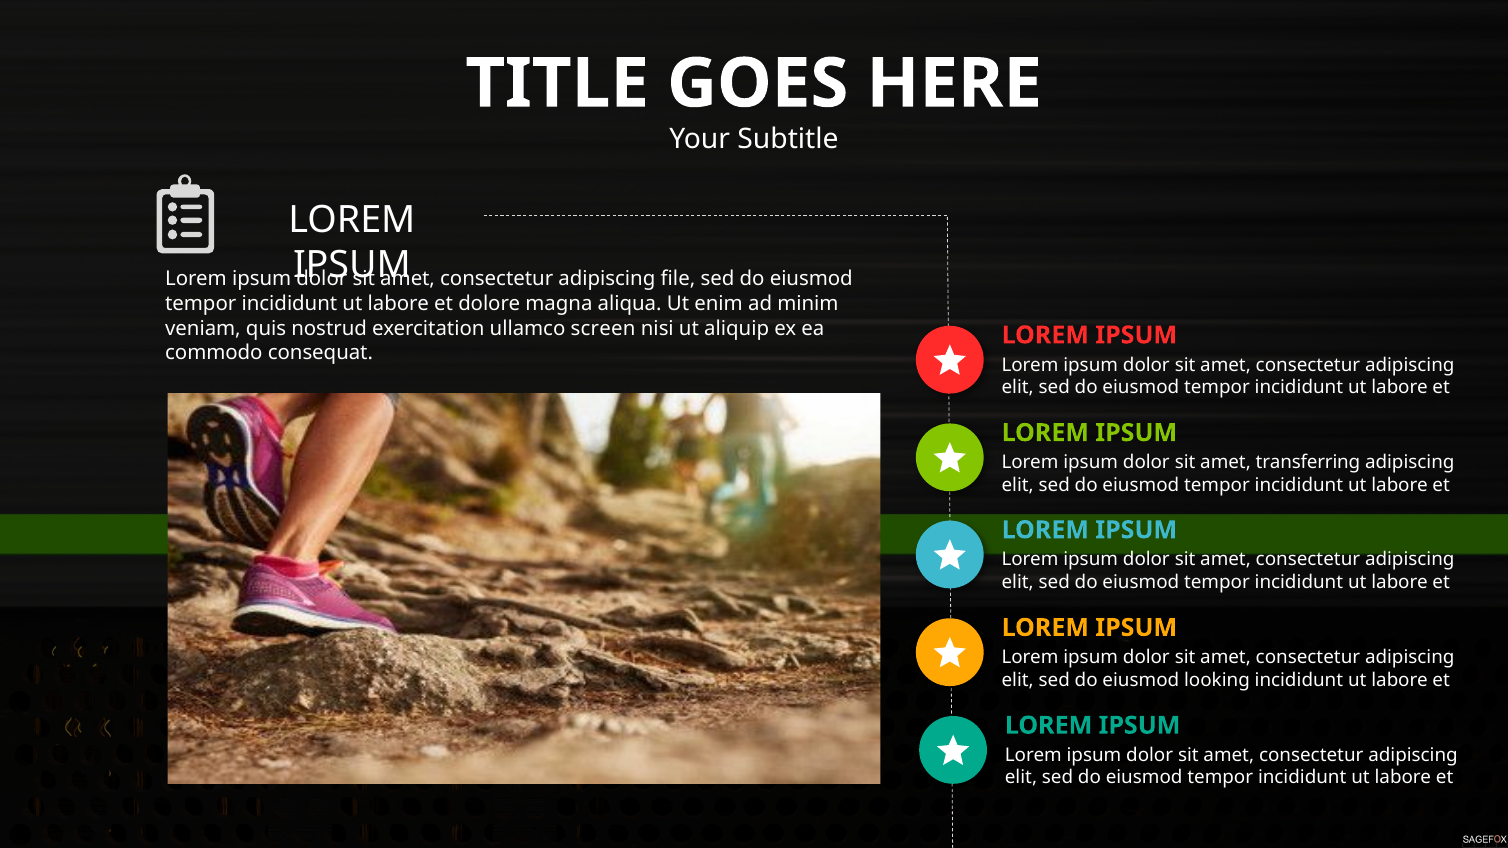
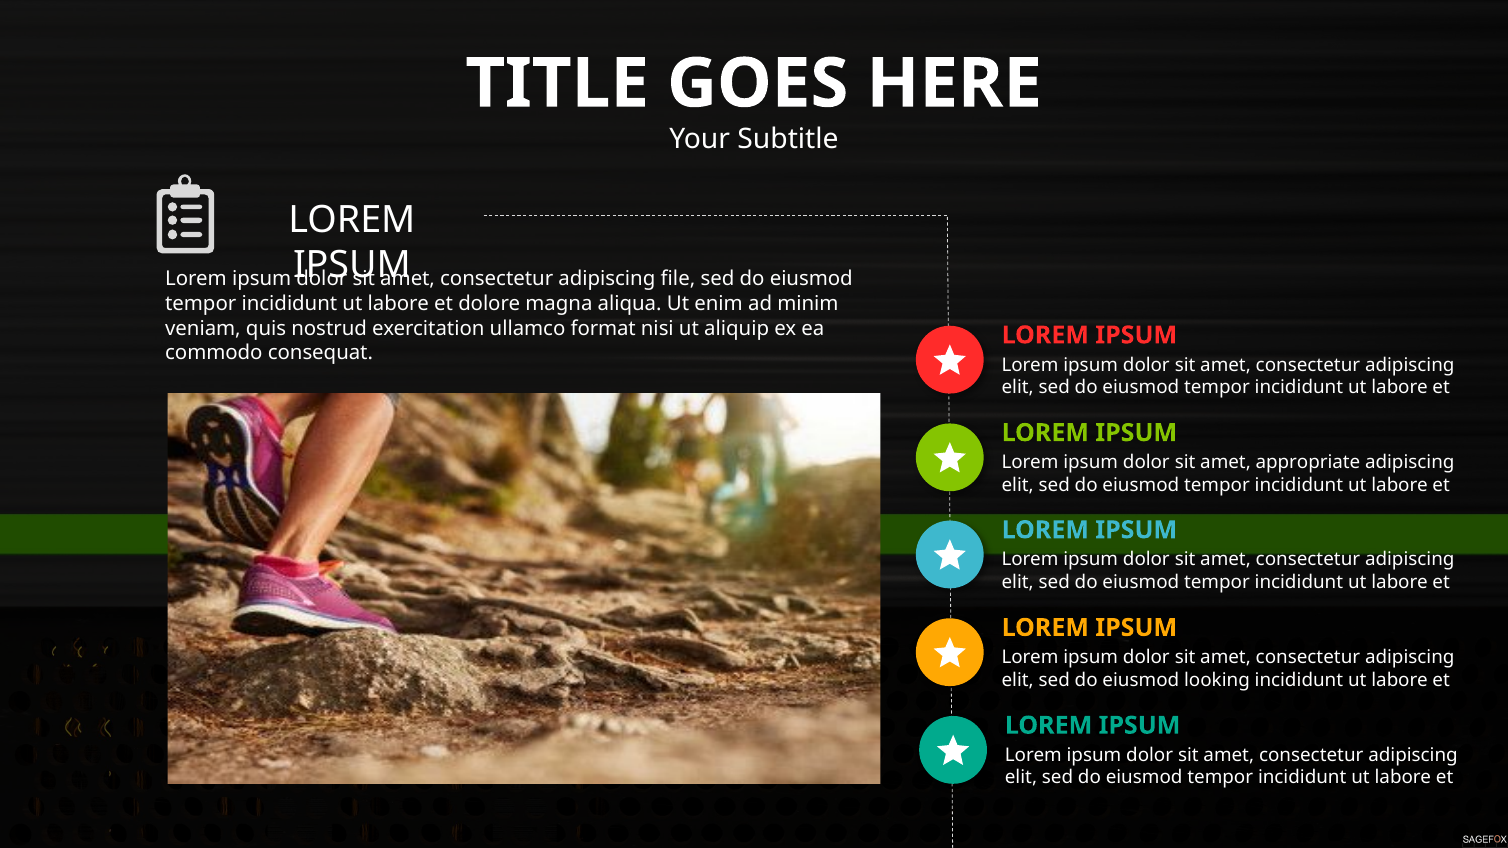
screen: screen -> format
transferring: transferring -> appropriate
